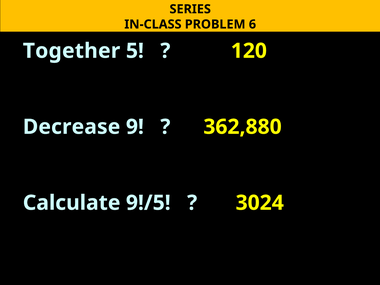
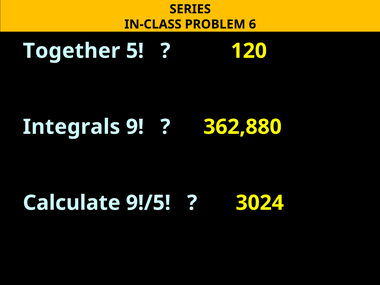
Decrease: Decrease -> Integrals
